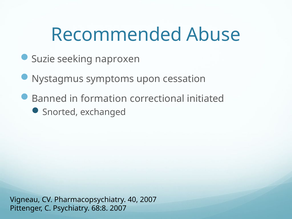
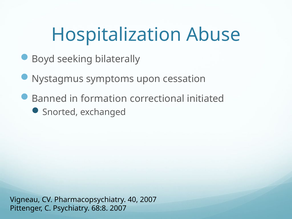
Recommended: Recommended -> Hospitalization
Suzie: Suzie -> Boyd
naproxen: naproxen -> bilaterally
